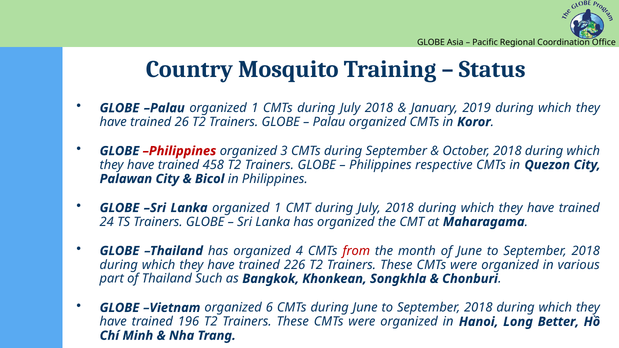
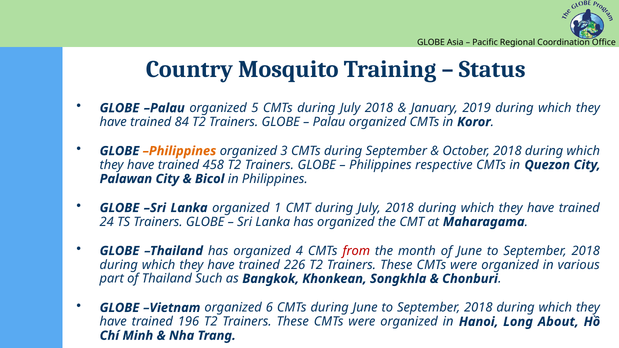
Palau organized 1: 1 -> 5
26: 26 -> 84
Philippines at (179, 151) colour: red -> orange
Better: Better -> About
